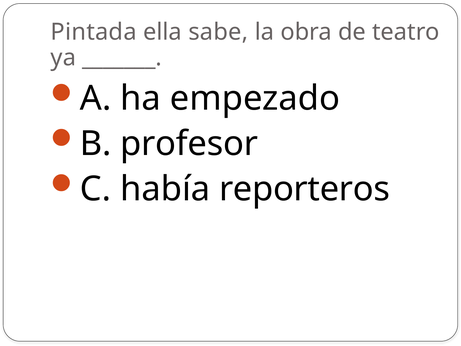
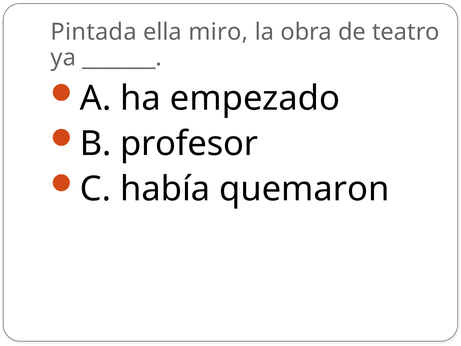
sabe: sabe -> miro
reporteros: reporteros -> quemaron
